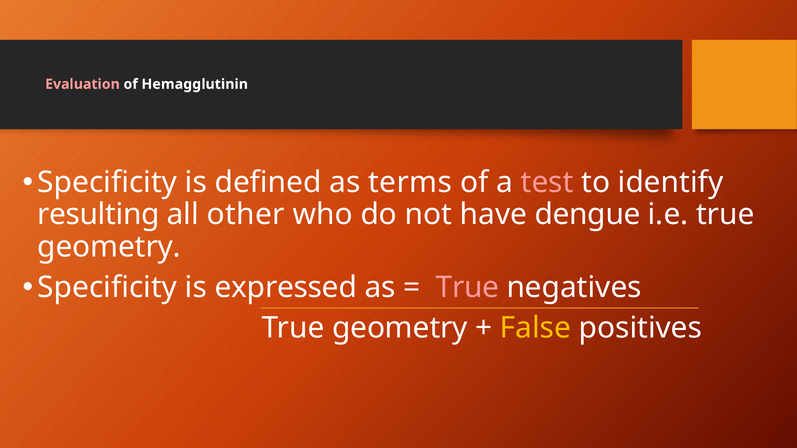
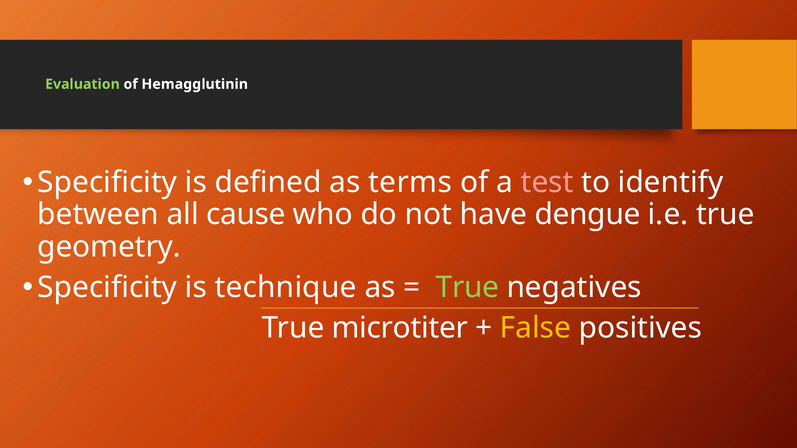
Evaluation colour: pink -> light green
resulting: resulting -> between
other: other -> cause
expressed: expressed -> technique
True at (468, 288) colour: pink -> light green
geometry at (400, 328): geometry -> microtiter
